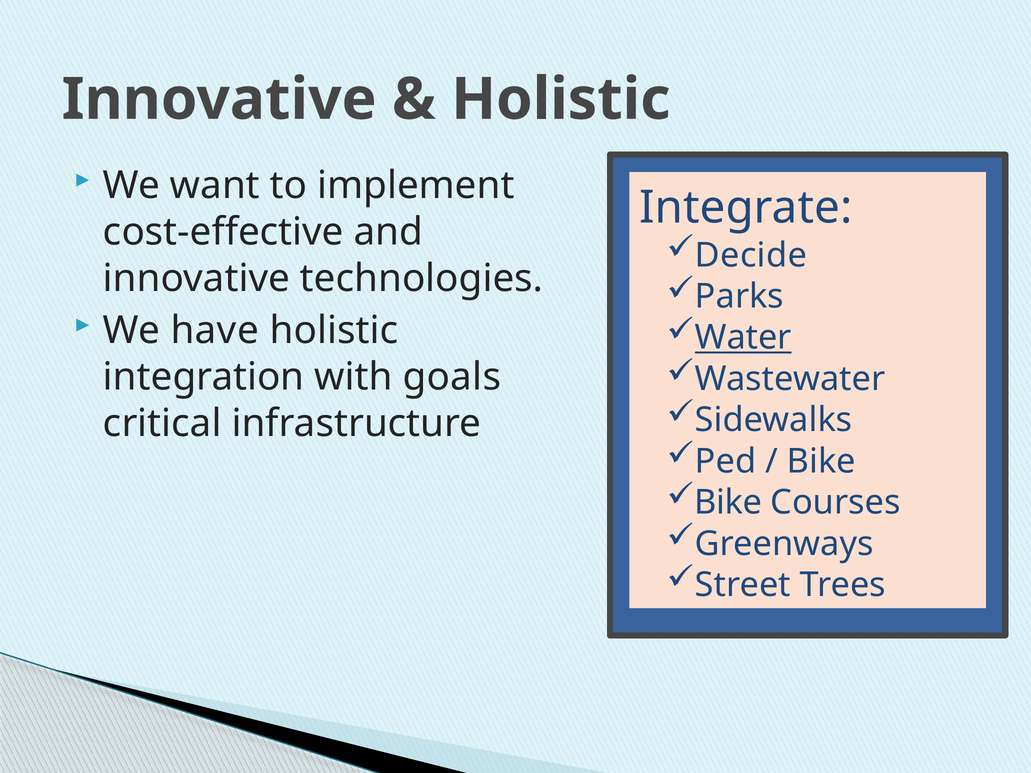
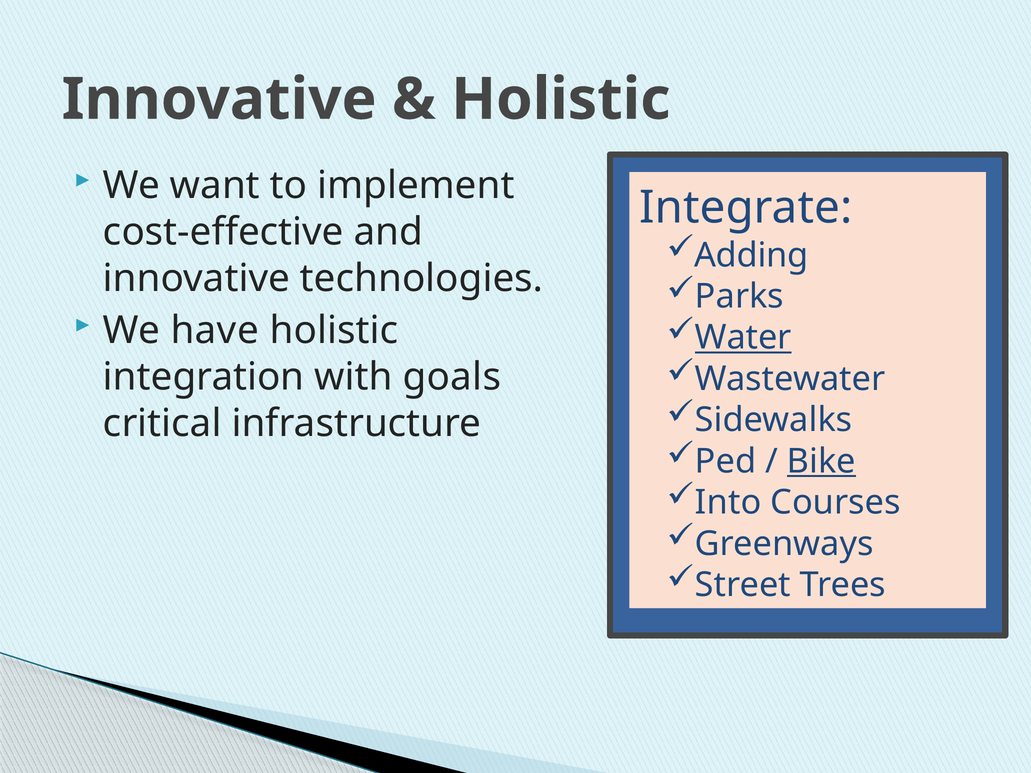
Decide: Decide -> Adding
Bike at (821, 461) underline: none -> present
Bike at (728, 503): Bike -> Into
